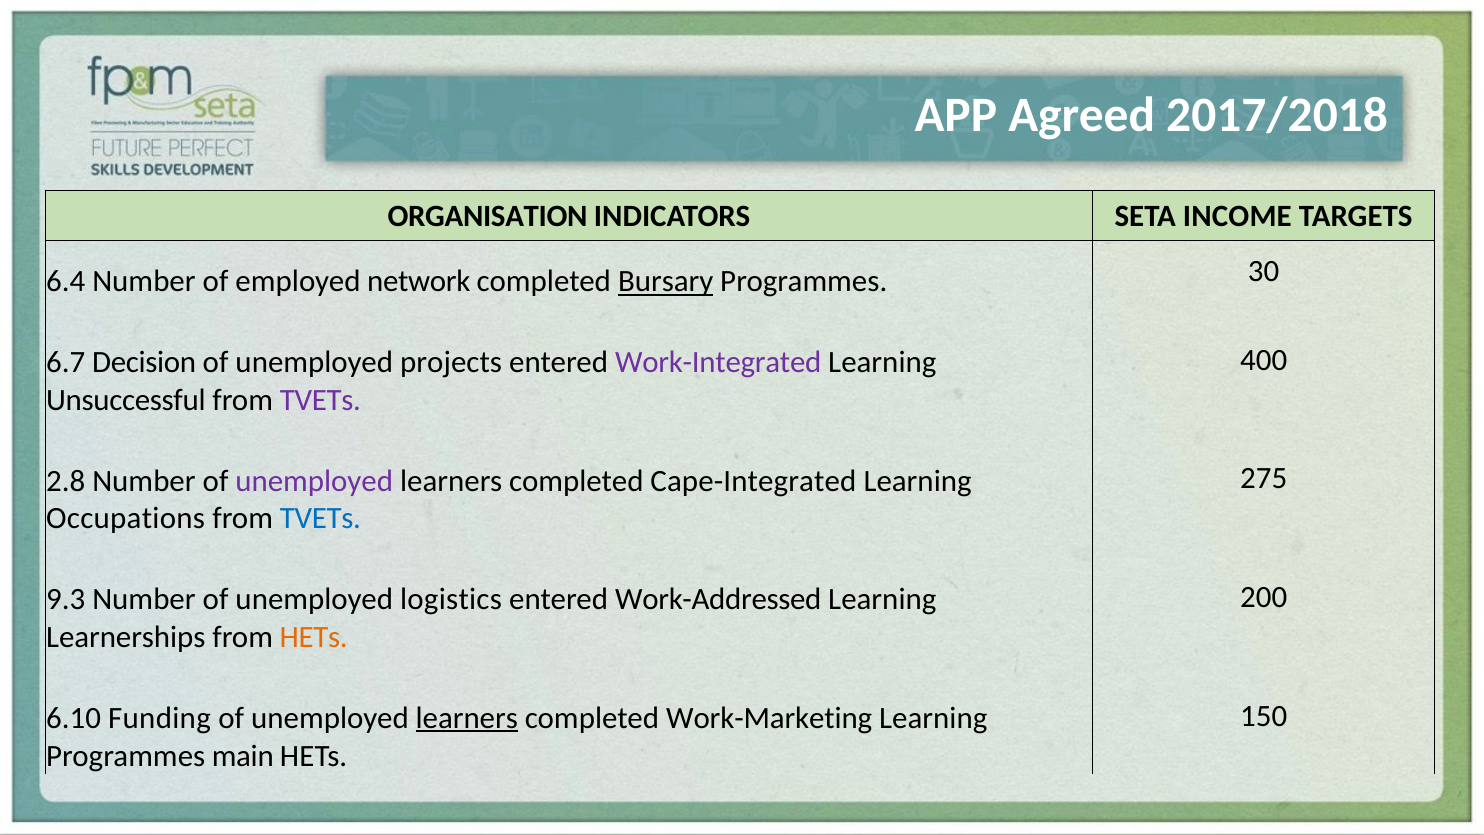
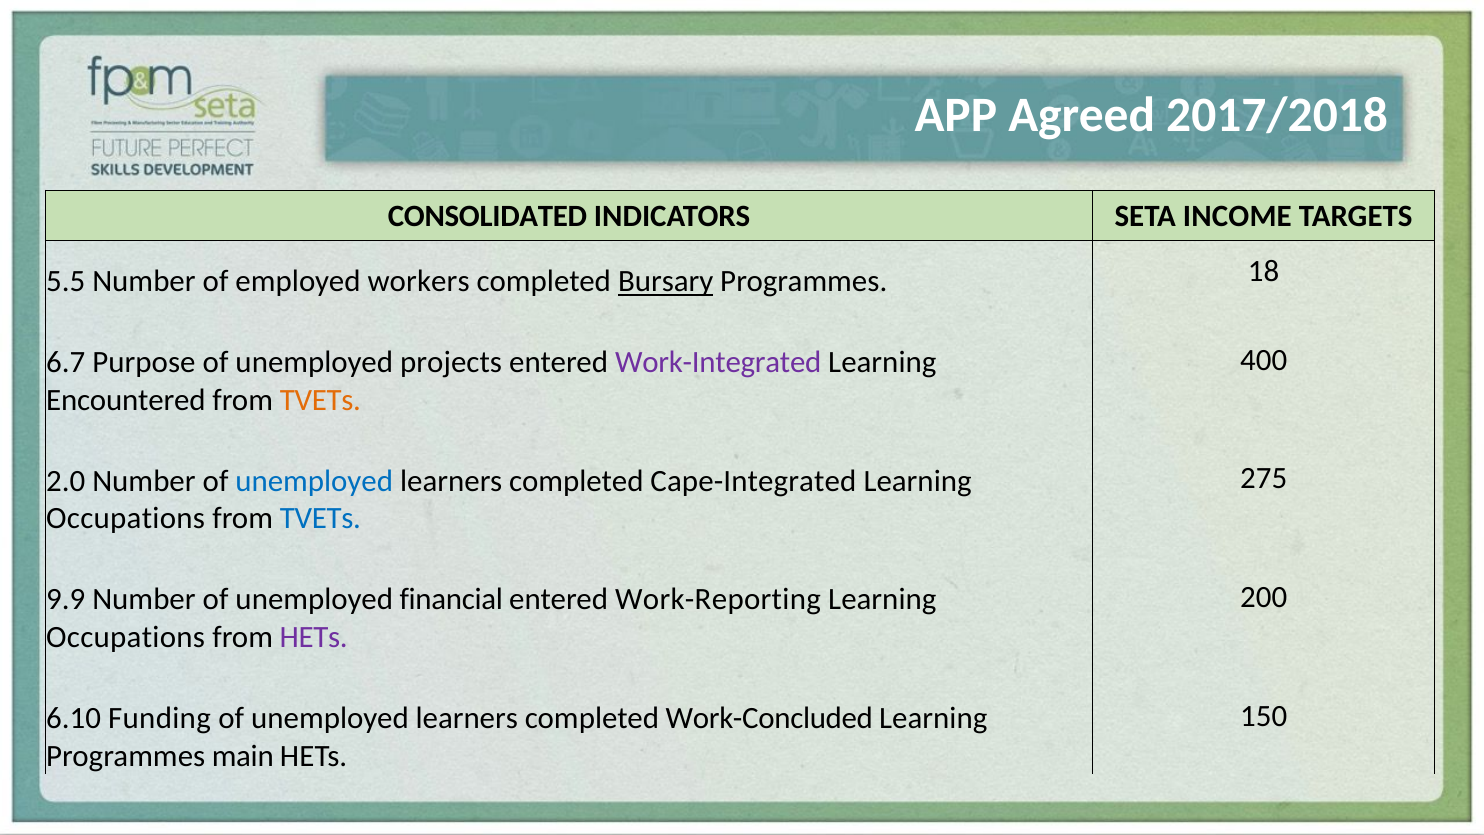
ORGANISATION: ORGANISATION -> CONSOLIDATED
6.4: 6.4 -> 5.5
network: network -> workers
30: 30 -> 18
Decision: Decision -> Purpose
Unsuccessful: Unsuccessful -> Encountered
TVETs at (320, 400) colour: purple -> orange
2.8: 2.8 -> 2.0
unemployed at (314, 481) colour: purple -> blue
9.3: 9.3 -> 9.9
logistics: logistics -> financial
Work-Addressed: Work-Addressed -> Work-Reporting
Learnerships at (126, 637): Learnerships -> Occupations
HETs at (314, 637) colour: orange -> purple
learners at (467, 718) underline: present -> none
Work-Marketing: Work-Marketing -> Work-Concluded
